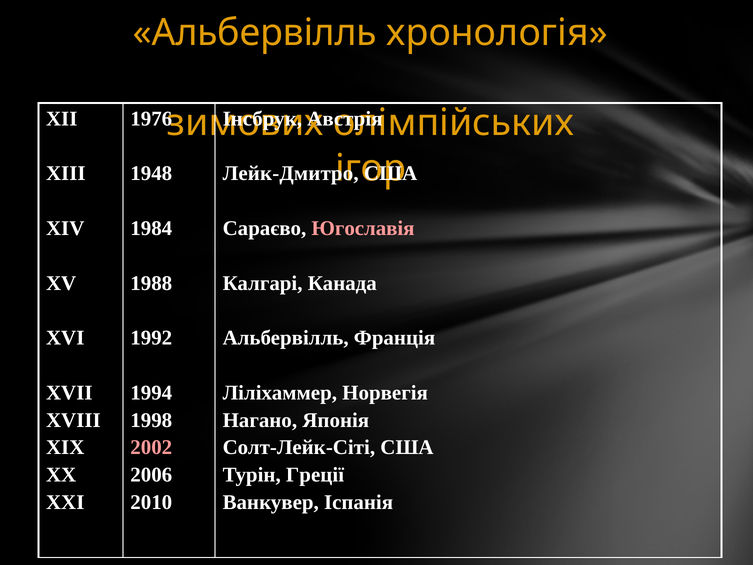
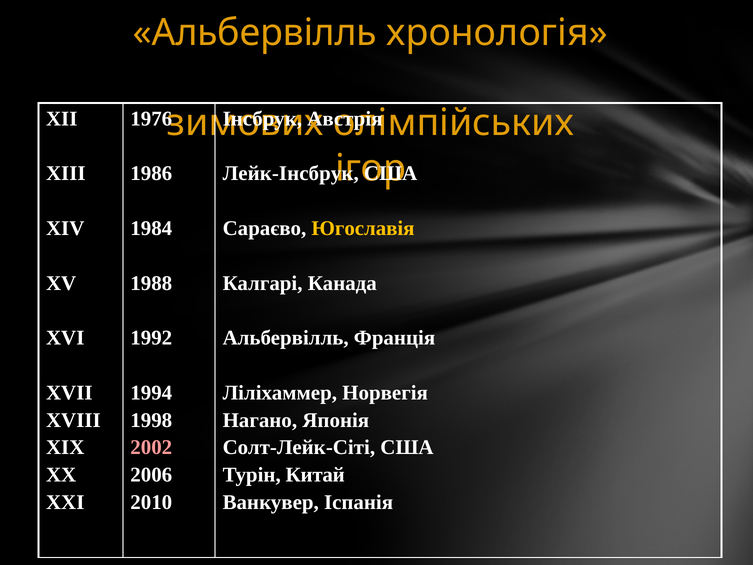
1948: 1948 -> 1986
Лейк-Дмитро: Лейк-Дмитро -> Лейк-Інсбрук
Югославія colour: pink -> yellow
Греції: Греції -> Китай
